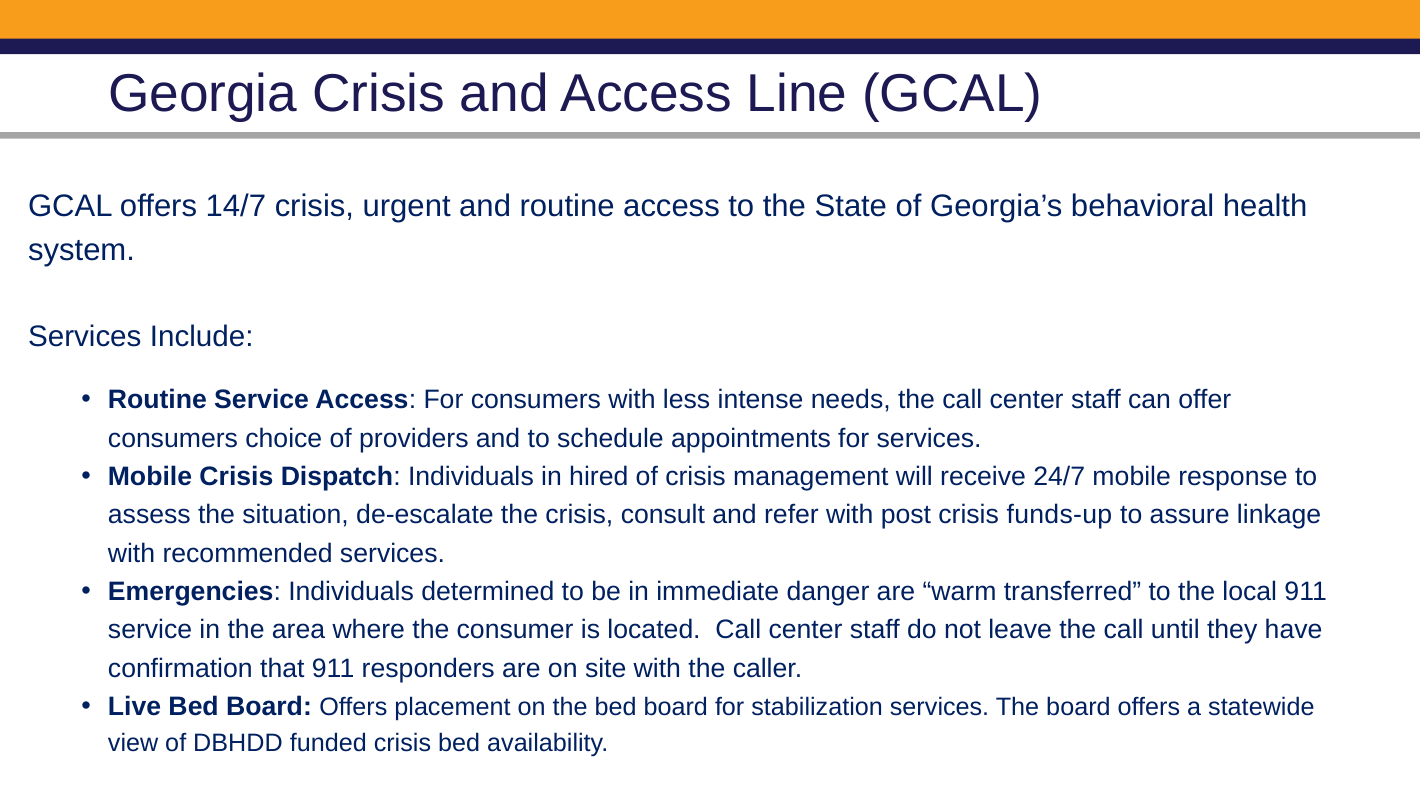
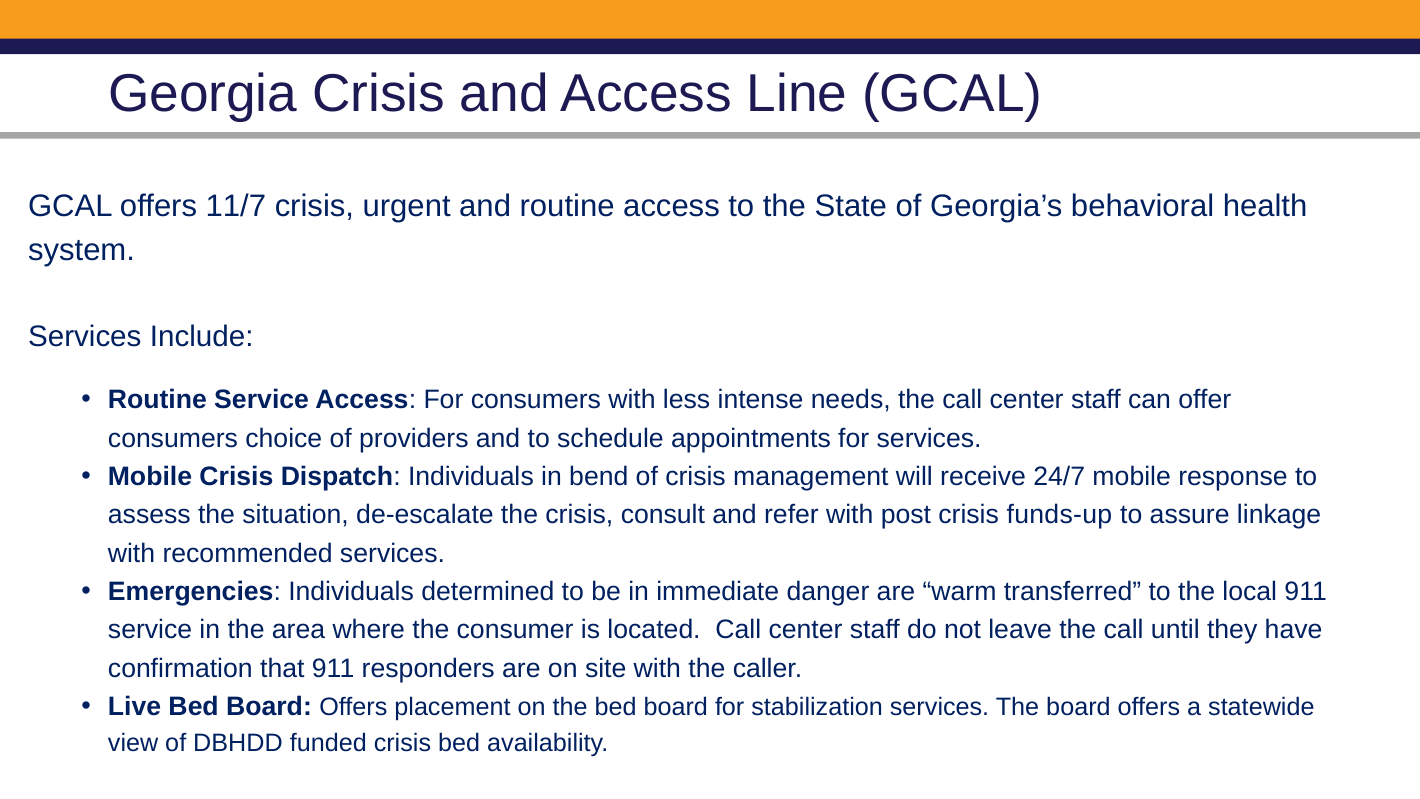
14/7: 14/7 -> 11/7
hired: hired -> bend
